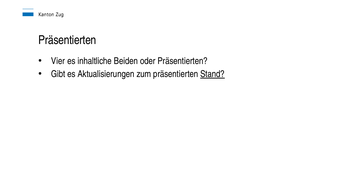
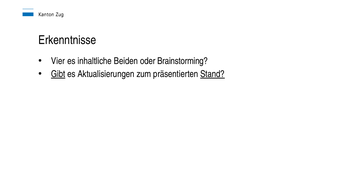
Präsentierten at (67, 40): Präsentierten -> Erkenntnisse
oder Präsentierten: Präsentierten -> Brainstorming
Gibt underline: none -> present
